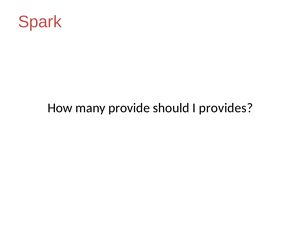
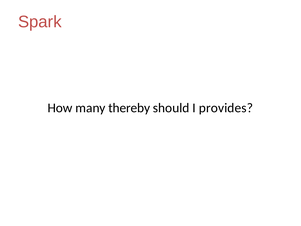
provide: provide -> thereby
